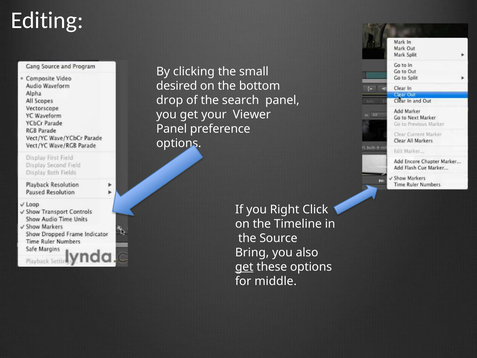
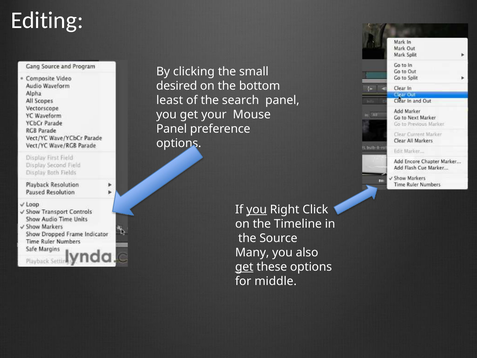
drop: drop -> least
Viewer: Viewer -> Mouse
you at (257, 209) underline: none -> present
Bring: Bring -> Many
